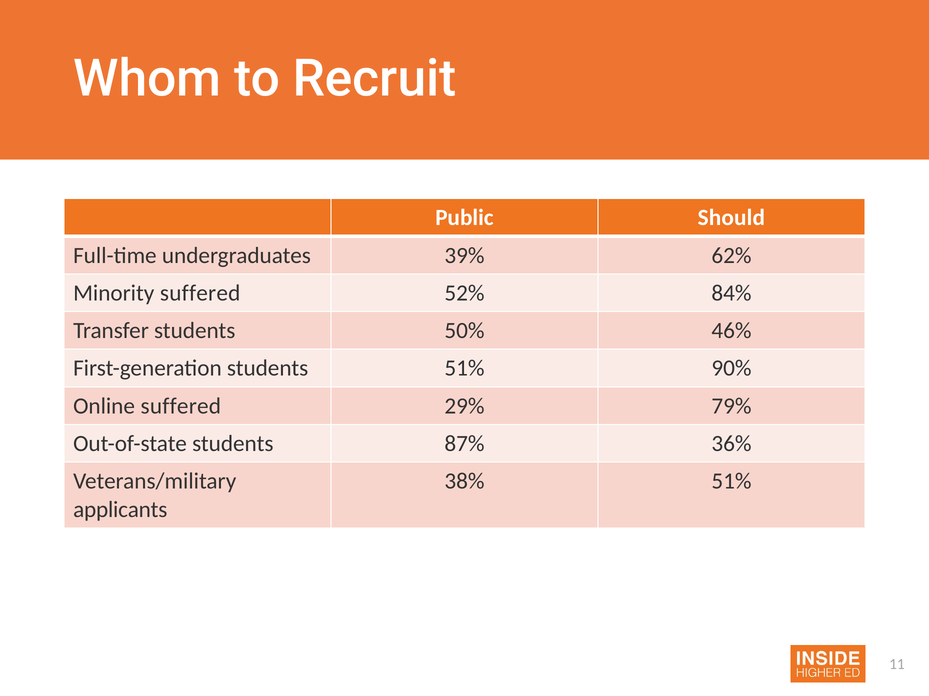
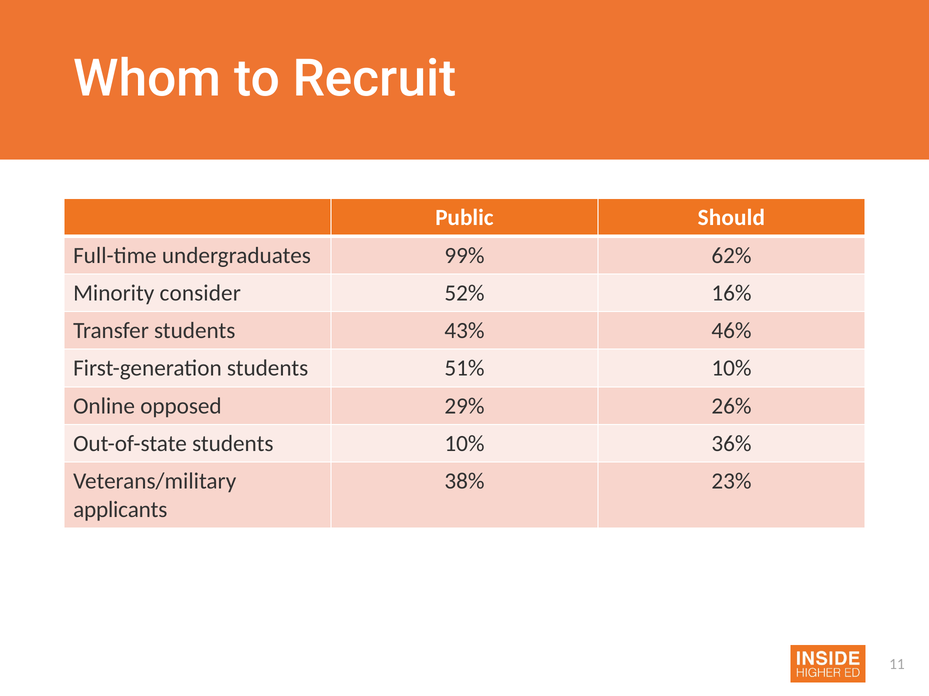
39%: 39% -> 99%
Minority suffered: suffered -> consider
84%: 84% -> 16%
50%: 50% -> 43%
51% 90%: 90% -> 10%
Online suffered: suffered -> opposed
79%: 79% -> 26%
students 87%: 87% -> 10%
38% 51%: 51% -> 23%
